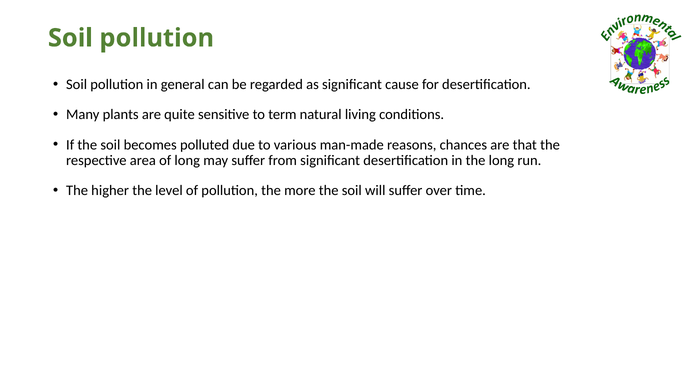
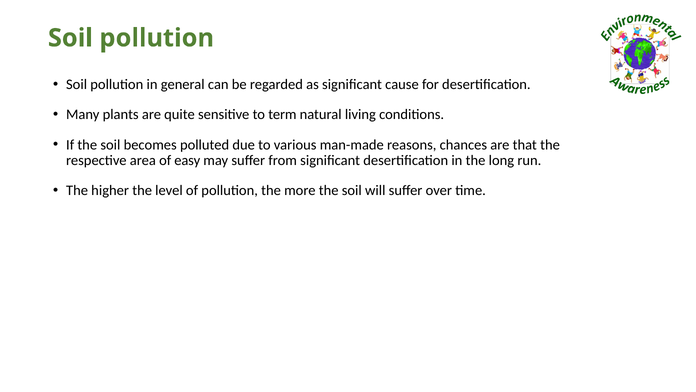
of long: long -> easy
